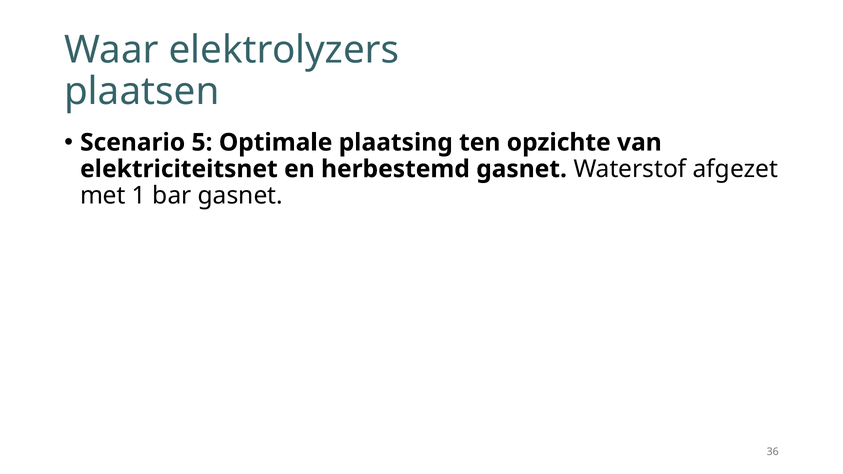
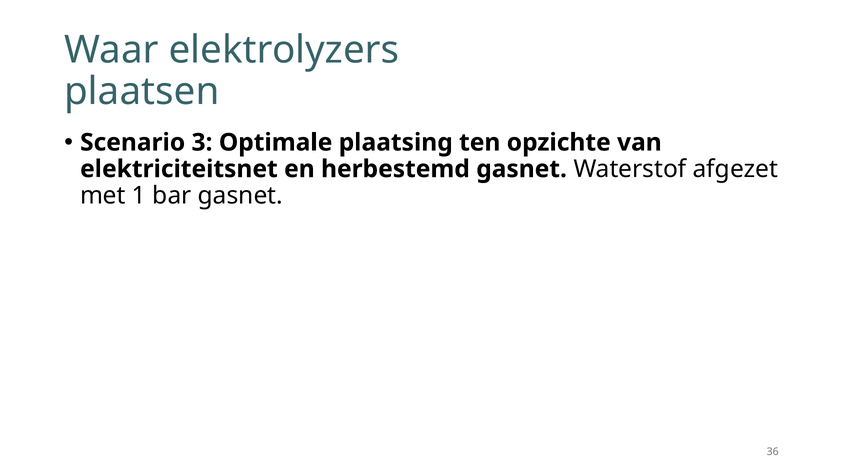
5: 5 -> 3
